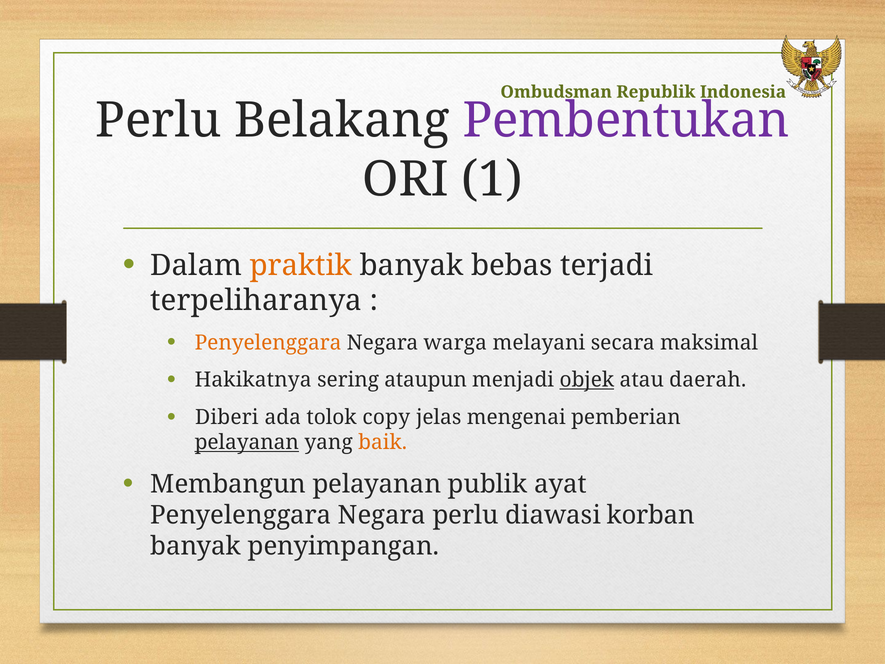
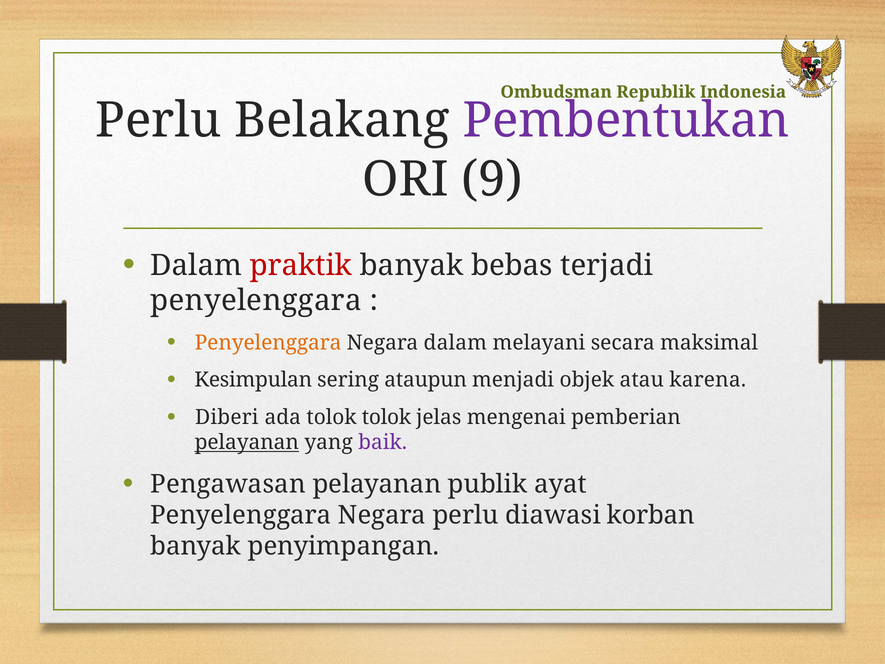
1: 1 -> 9
praktik colour: orange -> red
terpeliharanya at (256, 301): terpeliharanya -> penyelenggara
Negara warga: warga -> dalam
Hakikatnya: Hakikatnya -> Kesimpulan
objek underline: present -> none
daerah: daerah -> karena
tolok copy: copy -> tolok
baik colour: orange -> purple
Membangun: Membangun -> Pengawasan
